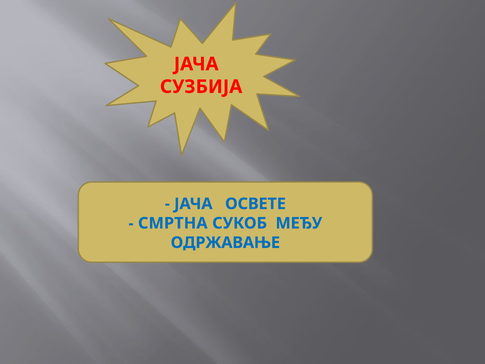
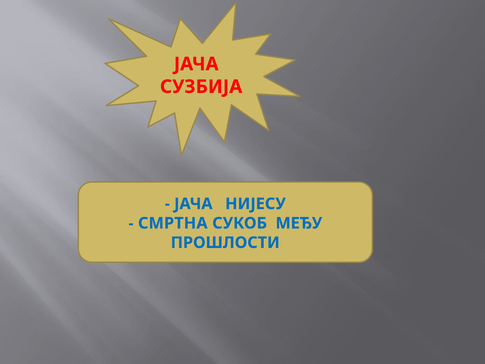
ОСВЕТЕ: ОСВЕТЕ -> НИЈЕСУ
ОДРЖАВАЊЕ: ОДРЖАВАЊЕ -> ПРОШЛОСТИ
